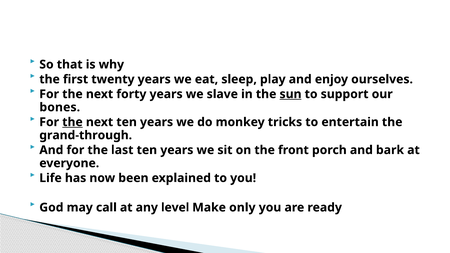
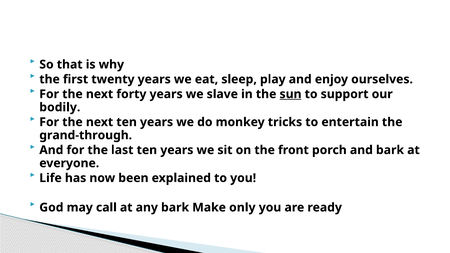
bones: bones -> bodily
the at (72, 122) underline: present -> none
any level: level -> bark
